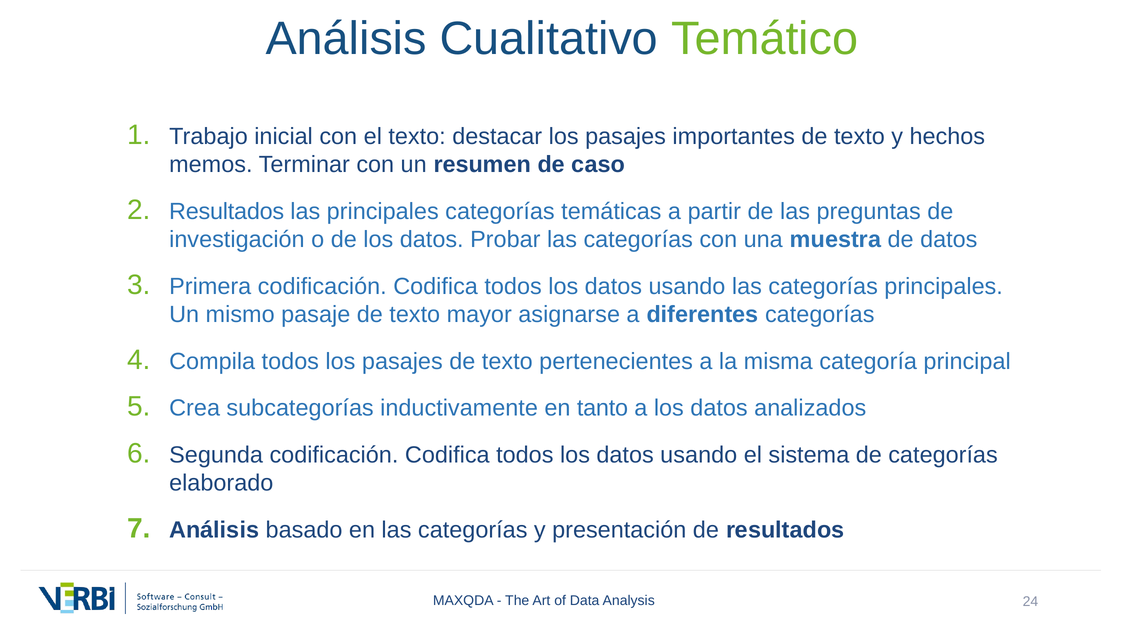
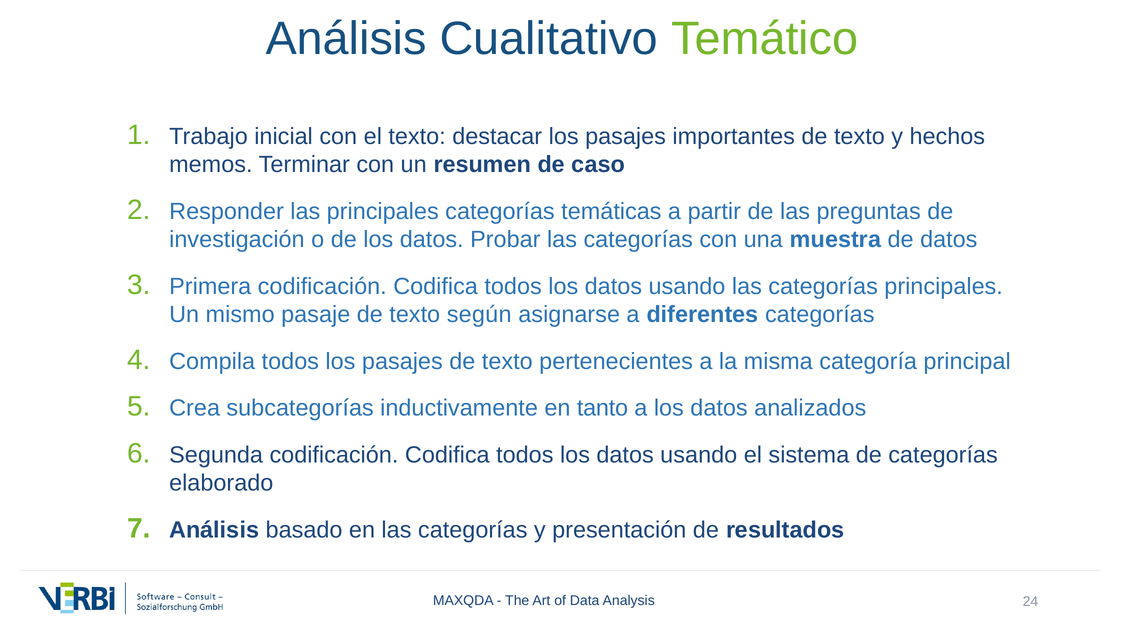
Resultados at (227, 211): Resultados -> Responder
mayor: mayor -> según
